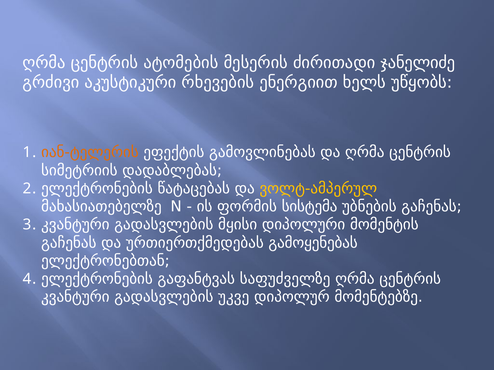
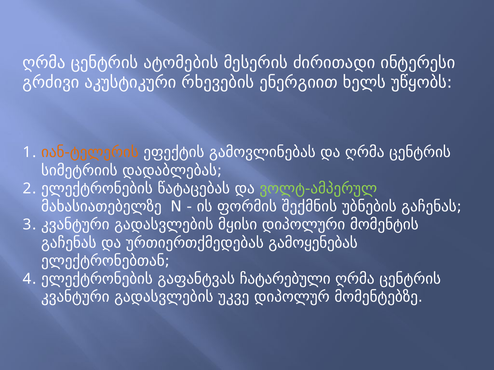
ჯანელიძე: ჯანელიძე -> ინტერესი
ვოლტ-ამპერულ colour: yellow -> light green
სისტემა: სისტემა -> შექმნის
საფუძველზე: საფუძველზე -> ჩატარებული
